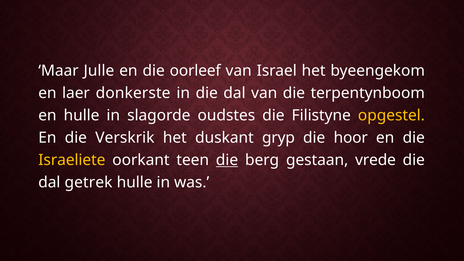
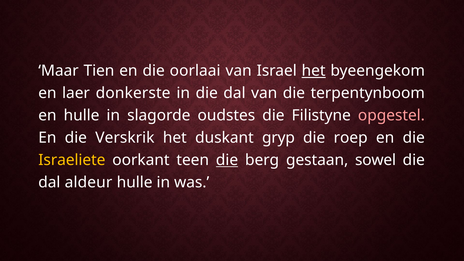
Julle: Julle -> Tien
oorleef: oorleef -> oorlaai
het at (314, 71) underline: none -> present
opgestel colour: yellow -> pink
hoor: hoor -> roep
vrede: vrede -> sowel
getrek: getrek -> aldeur
